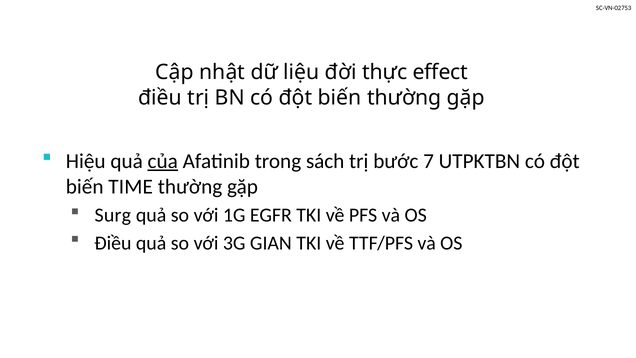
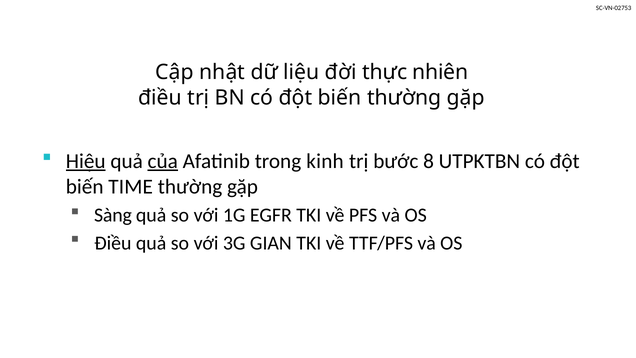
effect: effect -> nhiên
Hiệu underline: none -> present
sách: sách -> kinh
7: 7 -> 8
Surg: Surg -> Sàng
